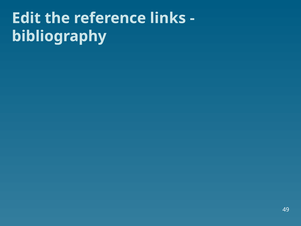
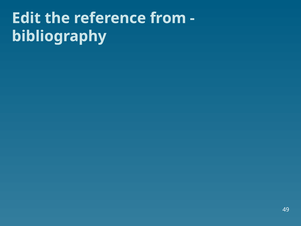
links: links -> from
